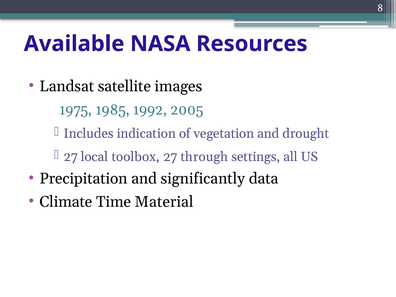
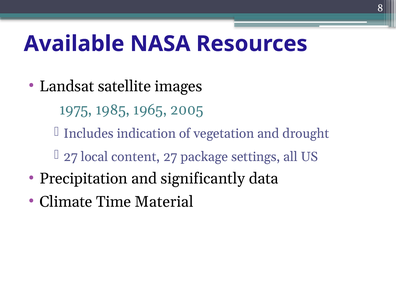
1992: 1992 -> 1965
toolbox: toolbox -> content
through: through -> package
